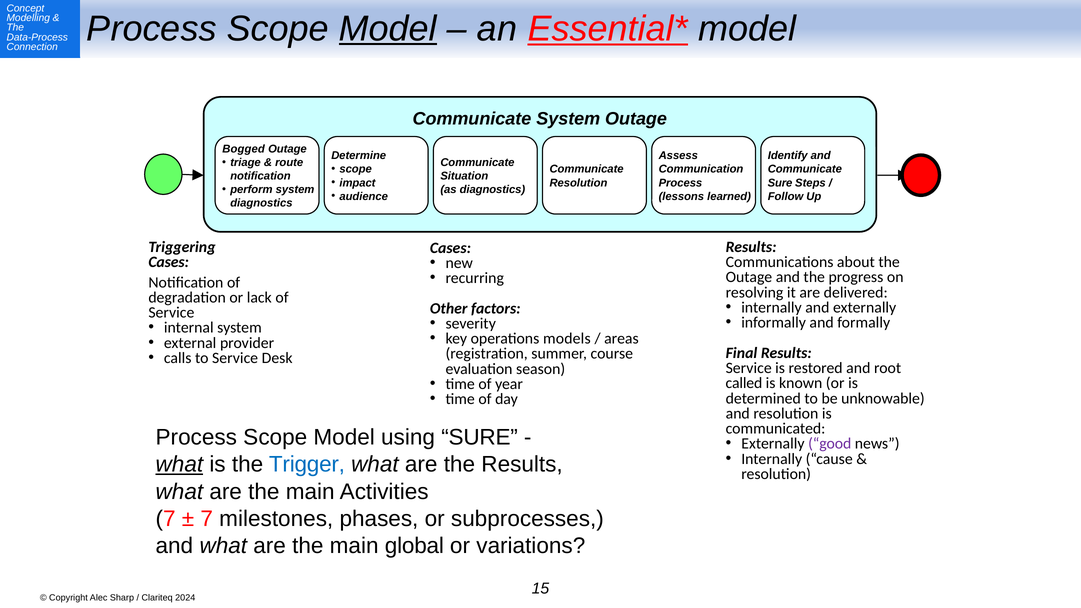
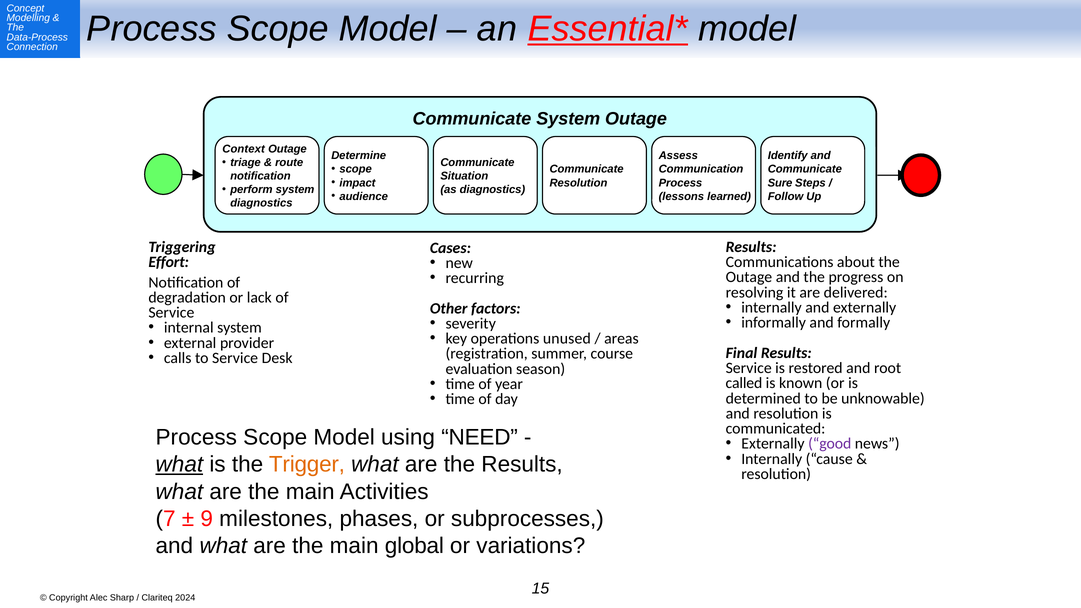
Model at (388, 29) underline: present -> none
Bogged: Bogged -> Context
Cases at (169, 262): Cases -> Effort
models: models -> unused
using SURE: SURE -> NEED
Trigger colour: blue -> orange
7 at (207, 519): 7 -> 9
